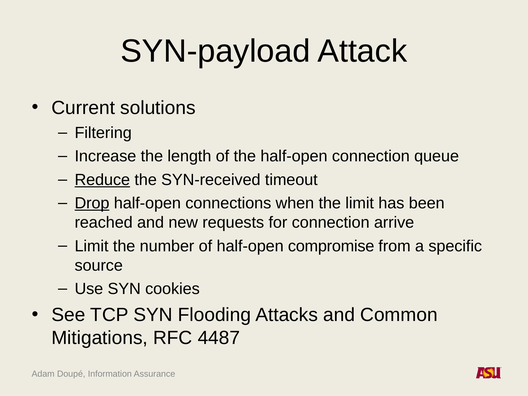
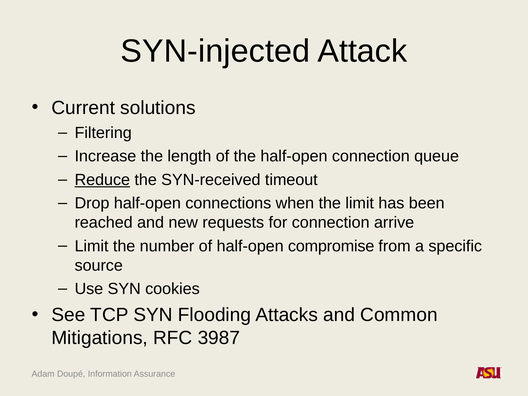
SYN-payload: SYN-payload -> SYN-injected
Drop underline: present -> none
4487: 4487 -> 3987
